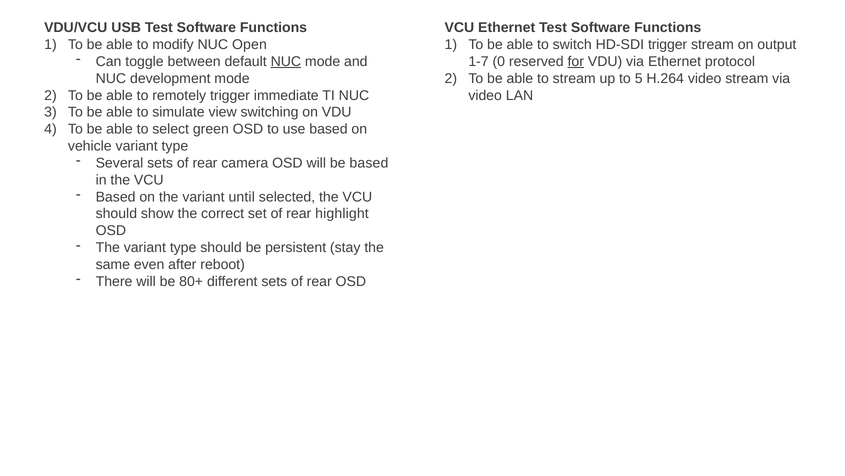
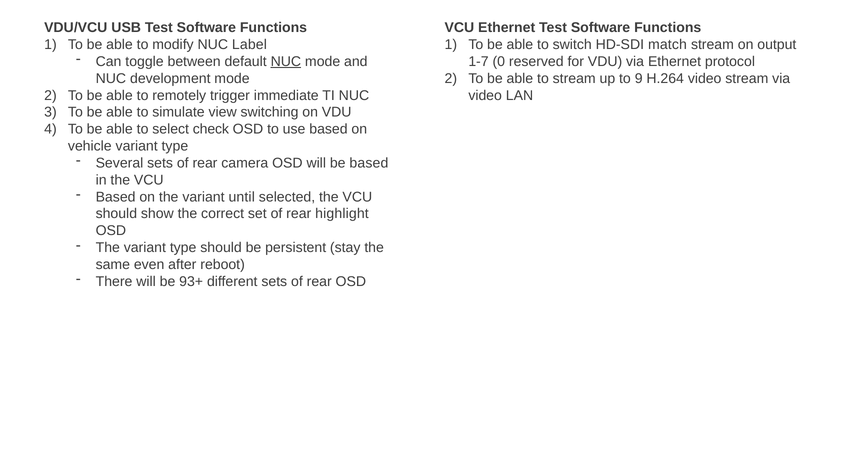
Open: Open -> Label
HD-SDI trigger: trigger -> match
for underline: present -> none
5: 5 -> 9
green: green -> check
80+: 80+ -> 93+
